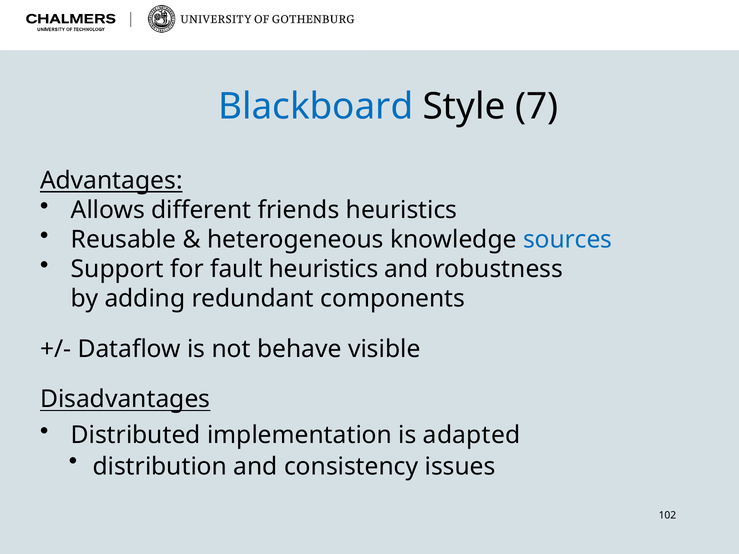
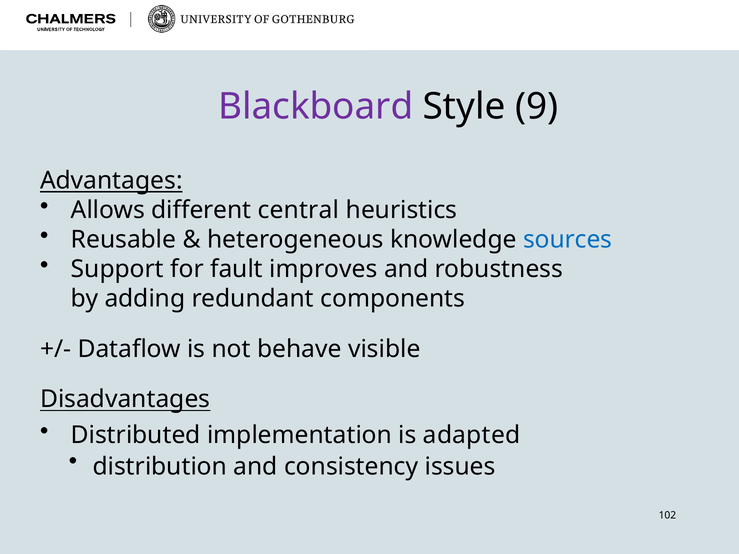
Blackboard colour: blue -> purple
7: 7 -> 9
friends: friends -> central
fault heuristics: heuristics -> improves
